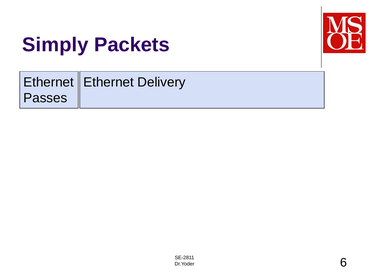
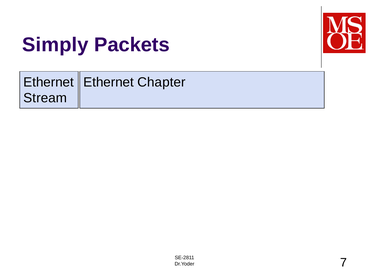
Delivery: Delivery -> Chapter
Passes: Passes -> Stream
6: 6 -> 7
